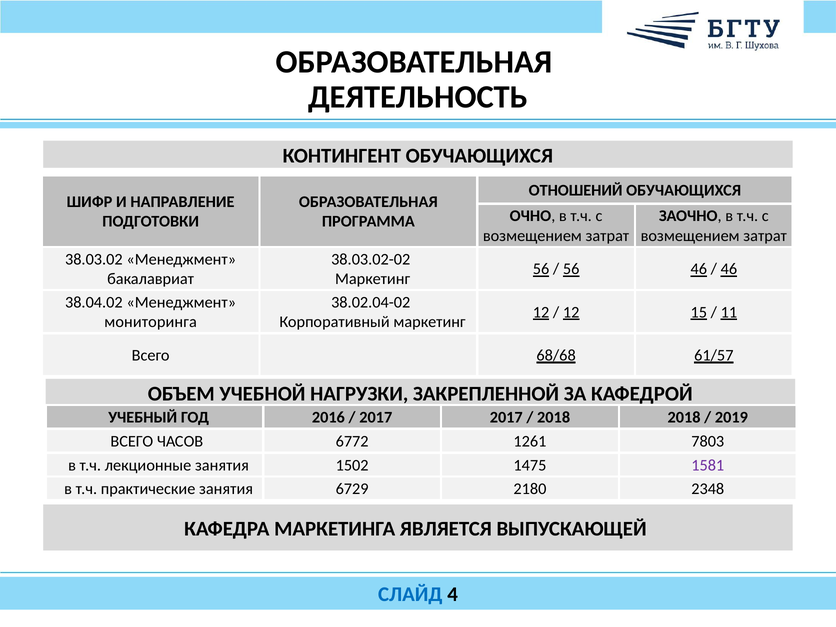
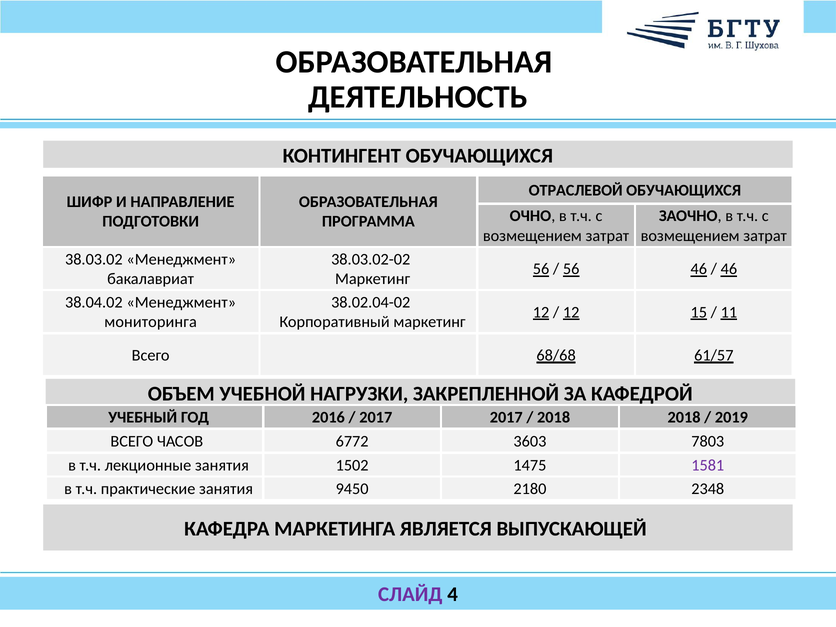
ОТНОШЕНИЙ: ОТНОШЕНИЙ -> ОТРАСЛЕВОЙ
1261: 1261 -> 3603
6729: 6729 -> 9450
СЛАЙД colour: blue -> purple
